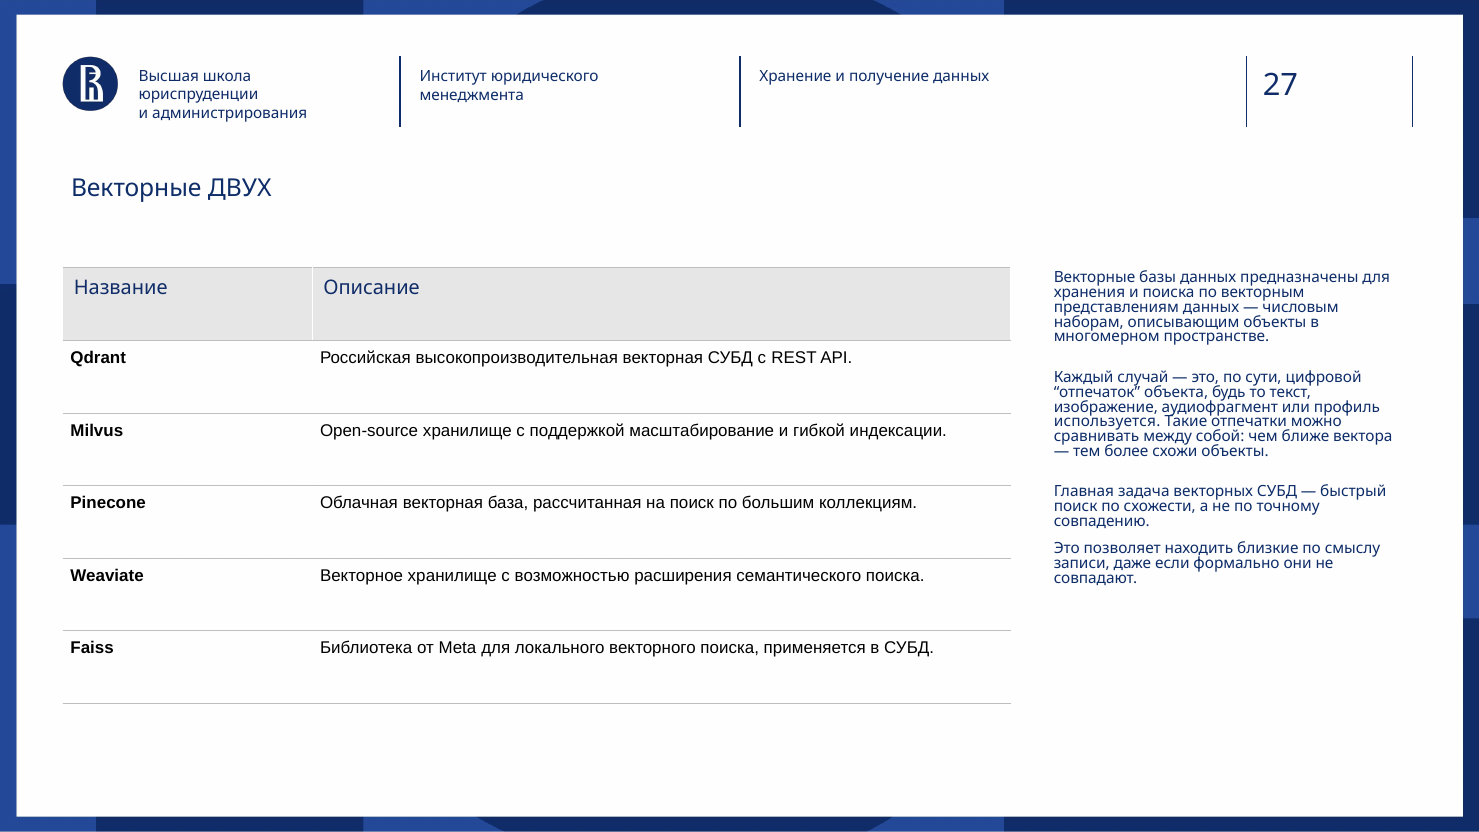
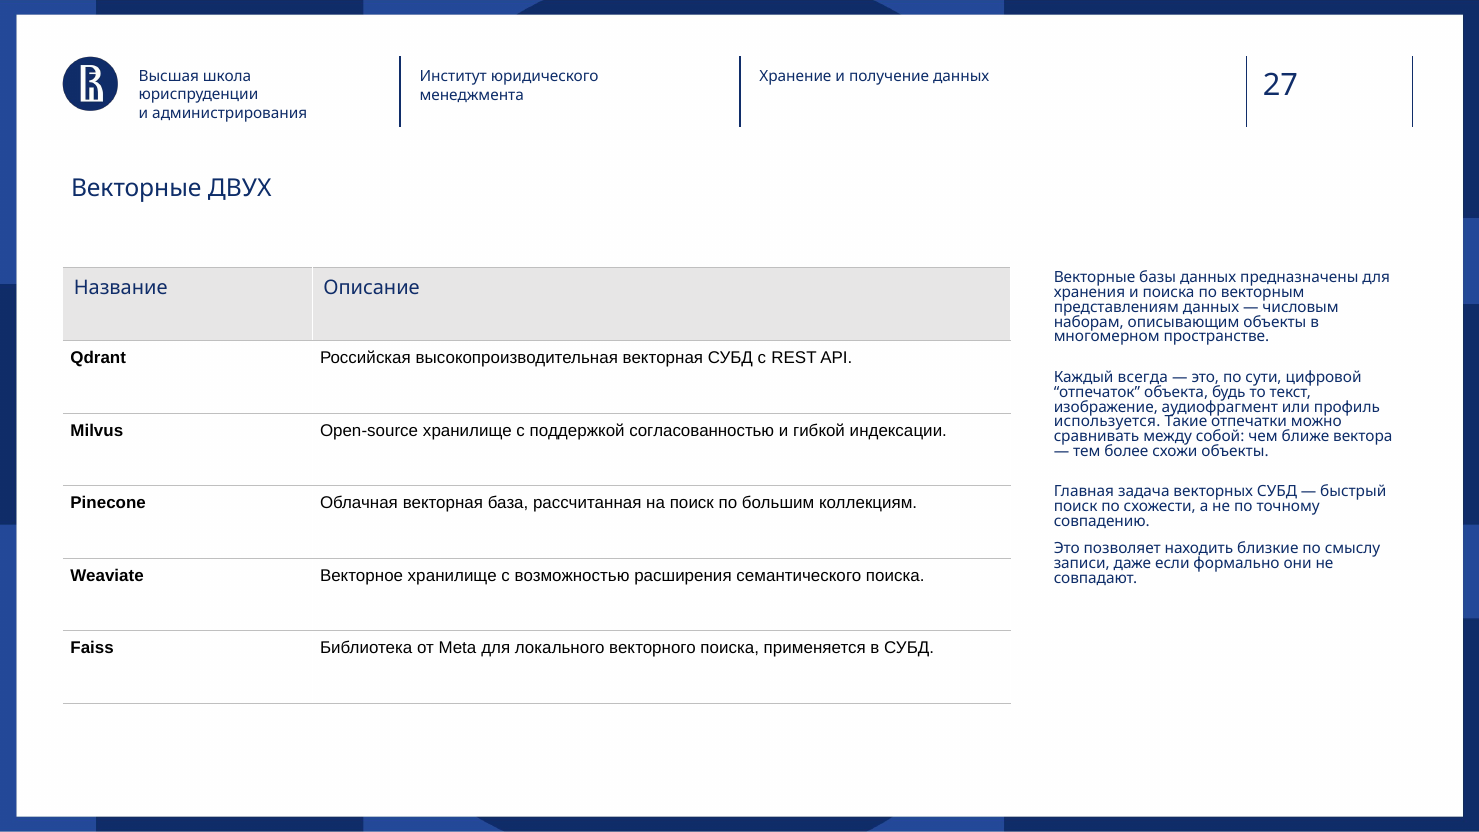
случай: случай -> всегда
масштабирование: масштабирование -> согласованностью
